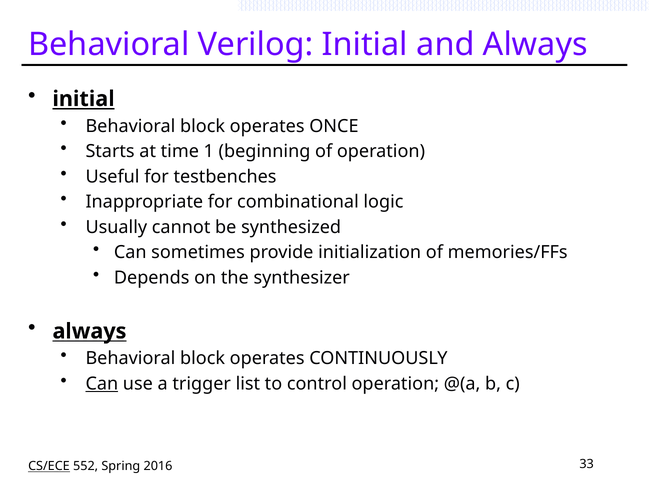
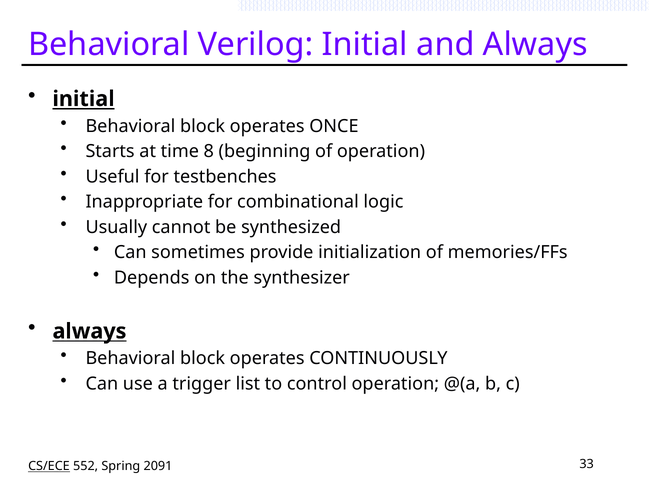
1: 1 -> 8
Can at (102, 383) underline: present -> none
2016: 2016 -> 2091
